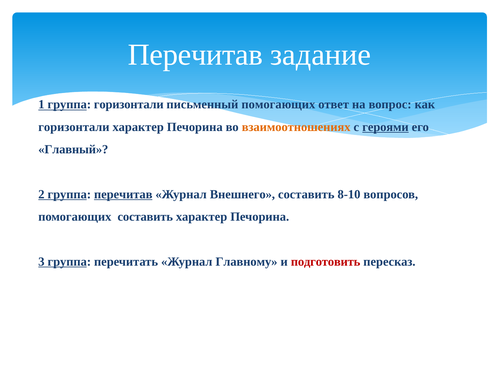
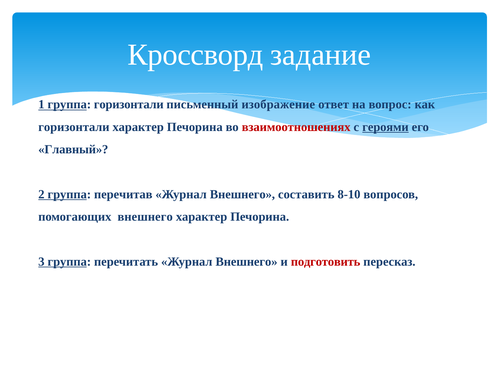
Перечитав at (195, 55): Перечитав -> Кроссворд
письменный помогающих: помогающих -> изображение
взаимоотношениях colour: orange -> red
перечитав at (123, 194) underline: present -> none
помогающих составить: составить -> внешнего
перечитать Журнал Главному: Главному -> Внешнего
